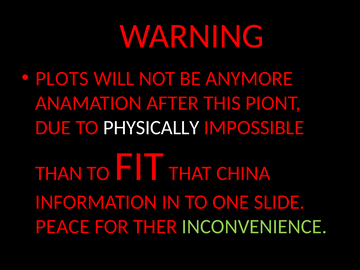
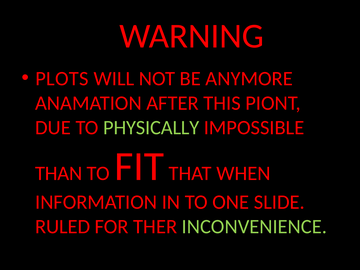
PHYSICALLY colour: white -> light green
CHINA: CHINA -> WHEN
PEACE: PEACE -> RULED
